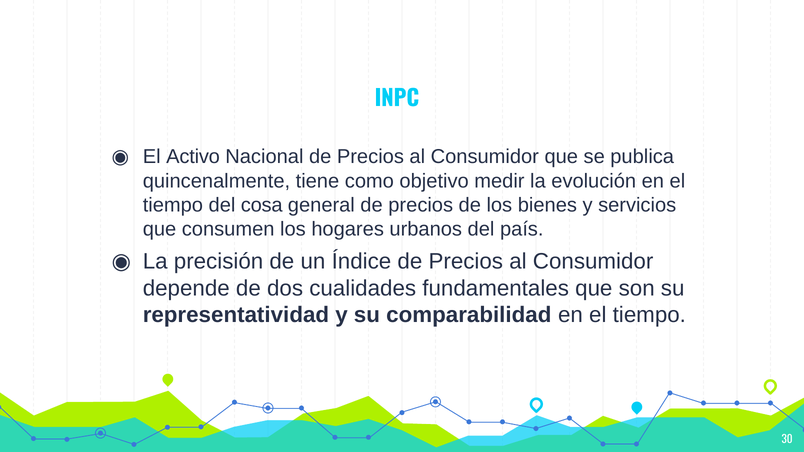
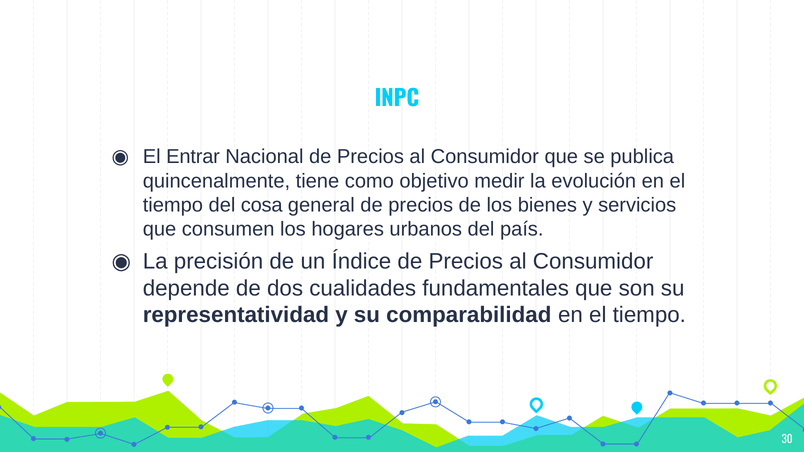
Activo: Activo -> Entrar
